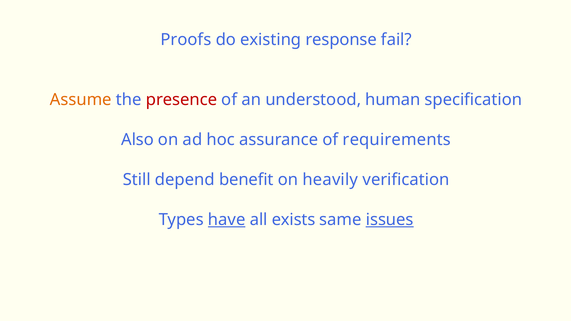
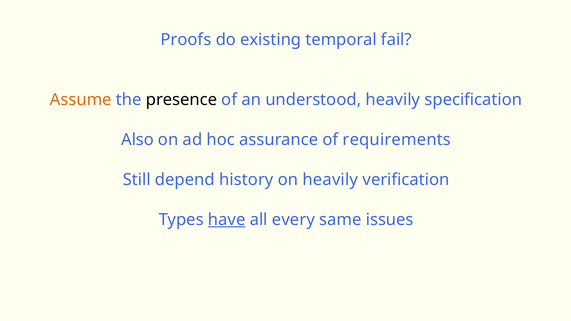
response: response -> temporal
presence colour: red -> black
understood human: human -> heavily
benefit: benefit -> history
exists: exists -> every
issues underline: present -> none
